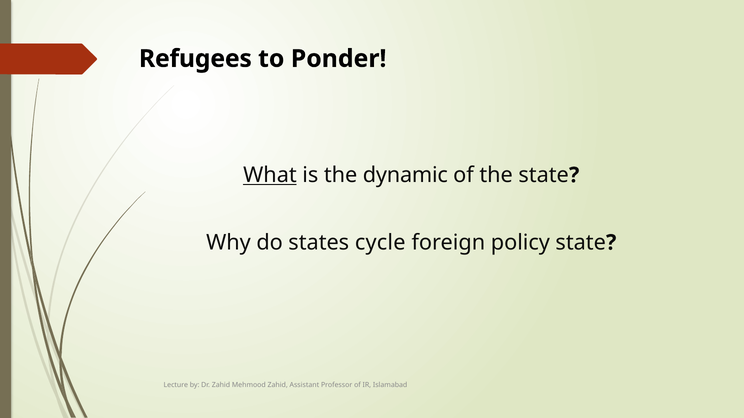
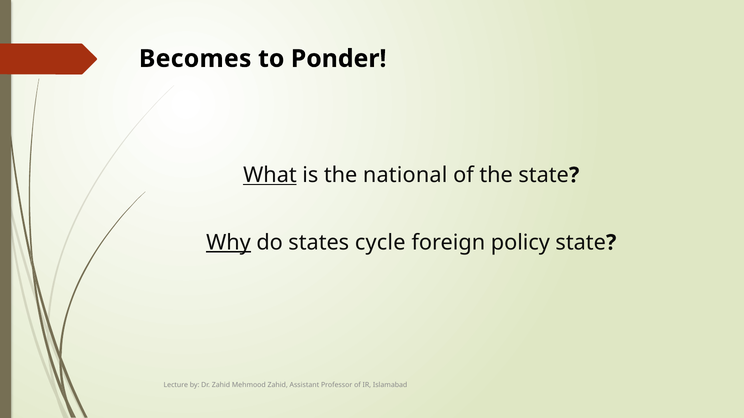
Refugees: Refugees -> Becomes
dynamic: dynamic -> national
Why underline: none -> present
